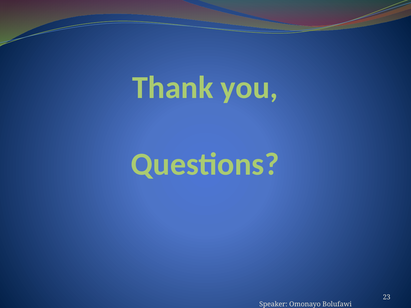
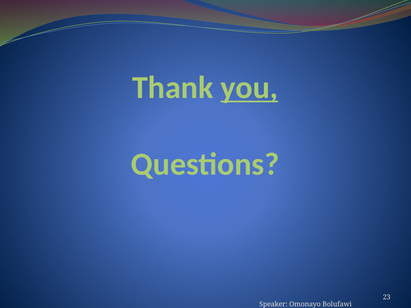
you underline: none -> present
